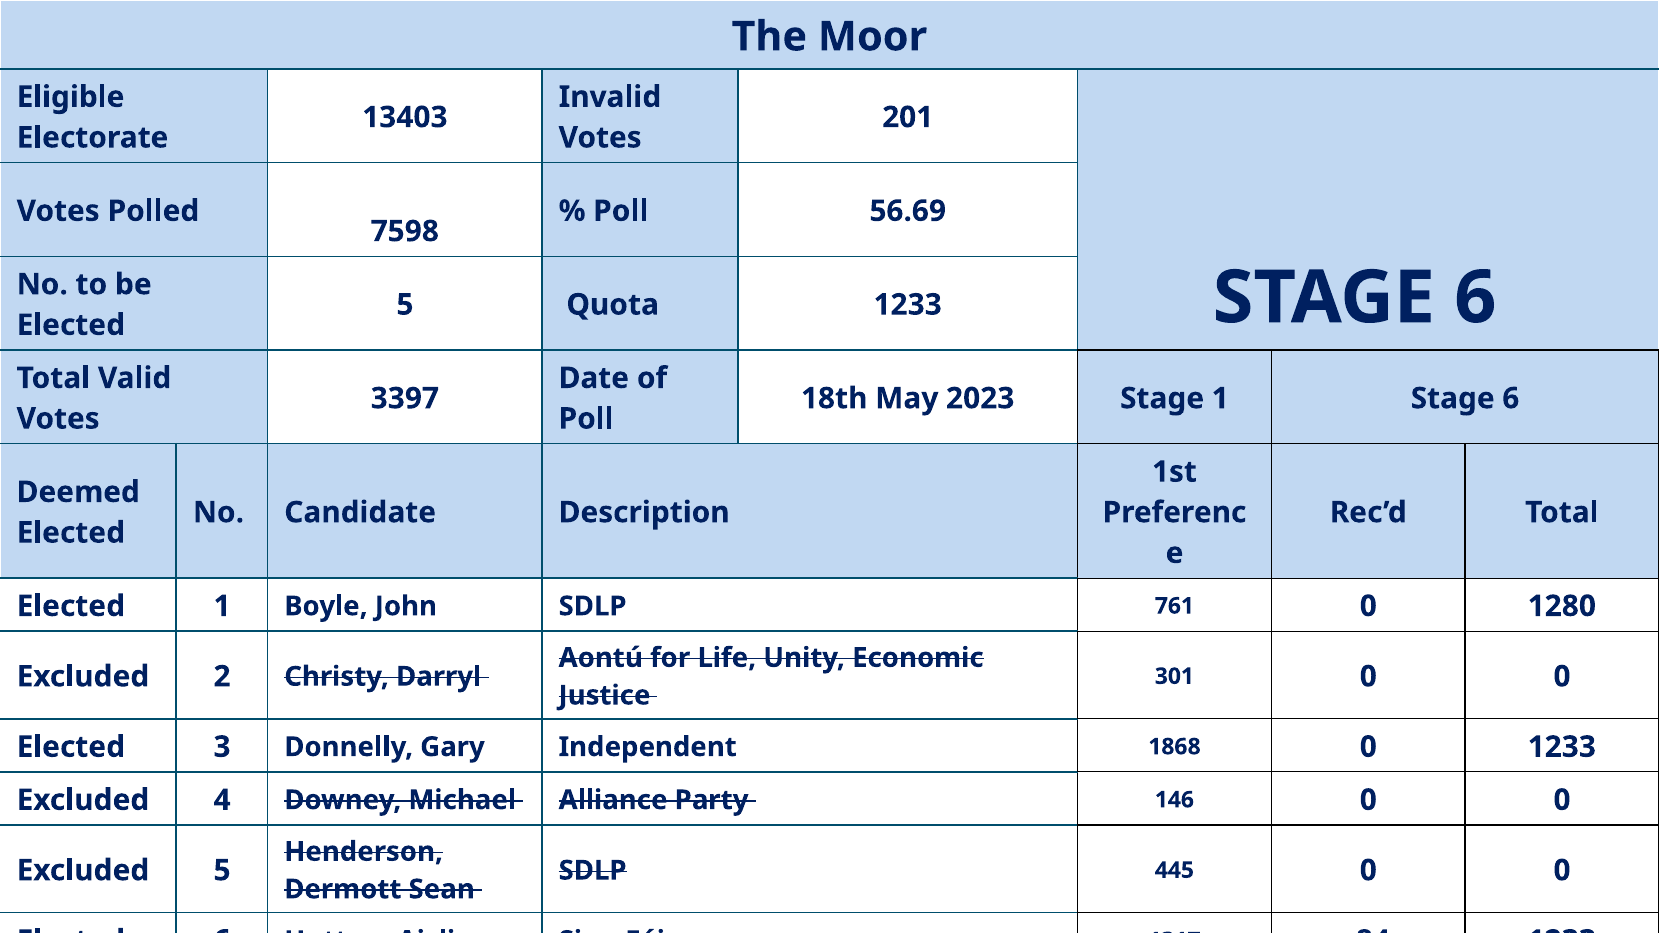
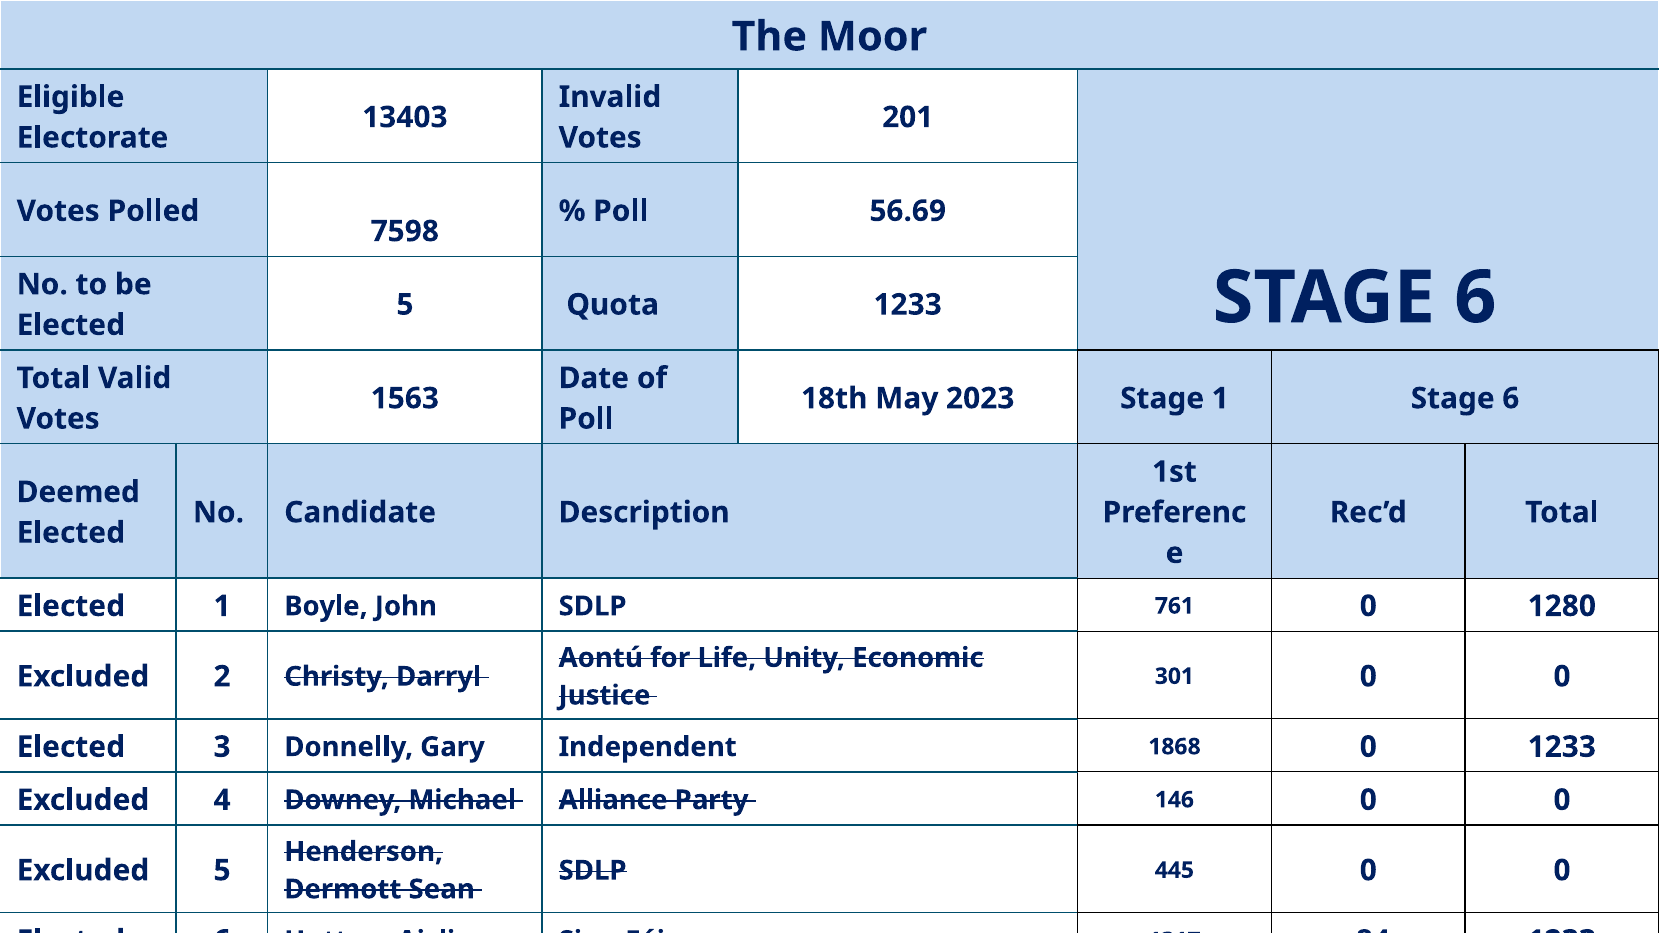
3397: 3397 -> 1563
